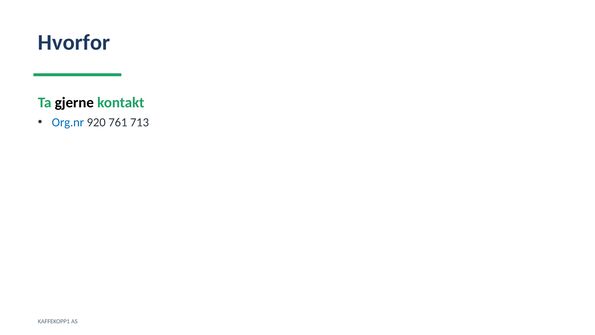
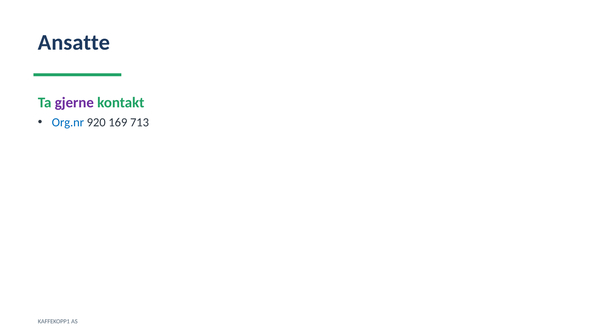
Hvorfor: Hvorfor -> Ansatte
gjerne colour: black -> purple
761: 761 -> 169
